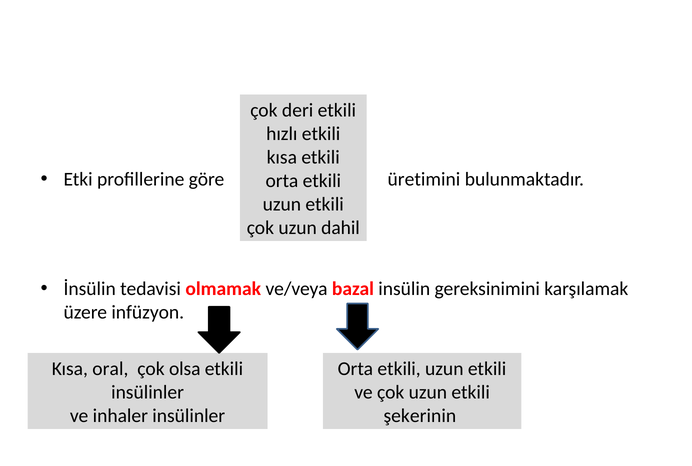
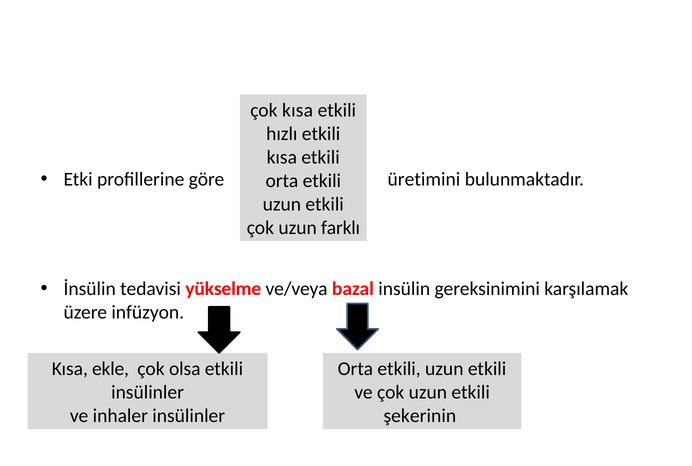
çok deri: deri -> kısa
dahil: dahil -> farklı
olmamak: olmamak -> yükselme
oral: oral -> ekle
